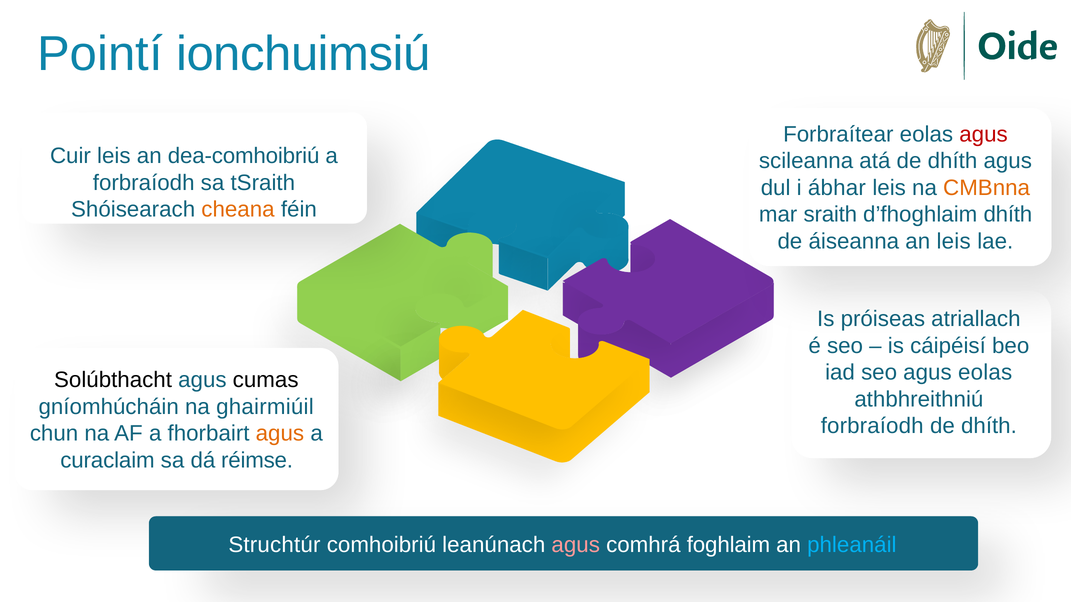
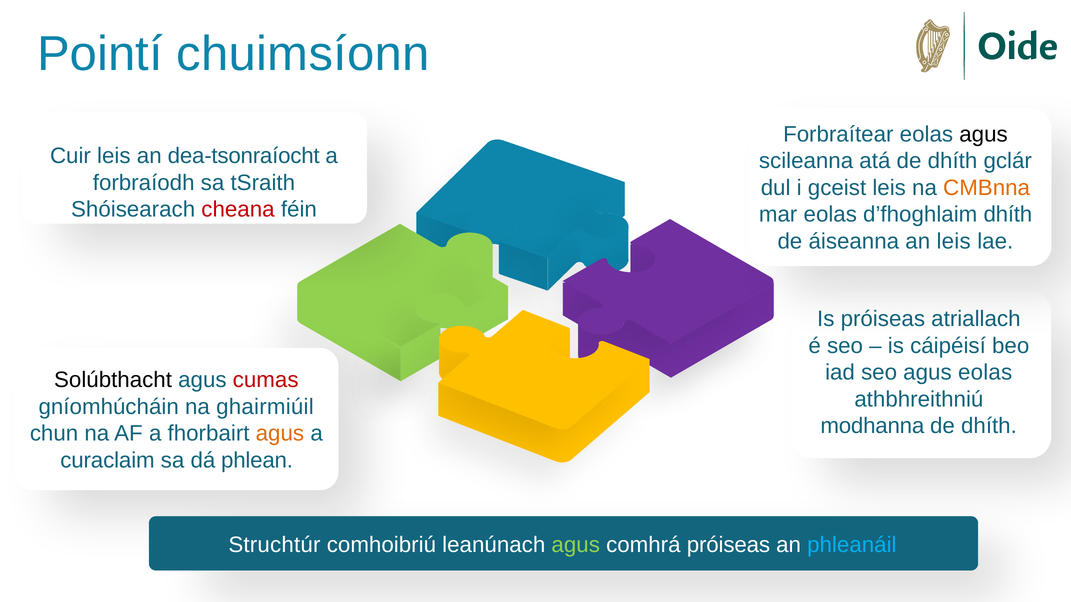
ionchuimsiú: ionchuimsiú -> chuimsíonn
agus at (984, 134) colour: red -> black
dea-comhoibriú: dea-comhoibriú -> dea-tsonraíocht
dhíth agus: agus -> gclár
ábhar: ábhar -> gceist
cheana colour: orange -> red
mar sraith: sraith -> eolas
cumas colour: black -> red
forbraíodh at (872, 426): forbraíodh -> modhanna
réimse: réimse -> phlean
agus at (576, 545) colour: pink -> light green
comhrá foghlaim: foghlaim -> próiseas
